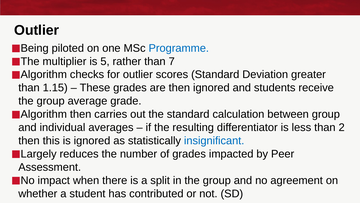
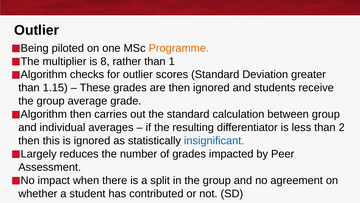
Programme colour: blue -> orange
5: 5 -> 8
7: 7 -> 1
